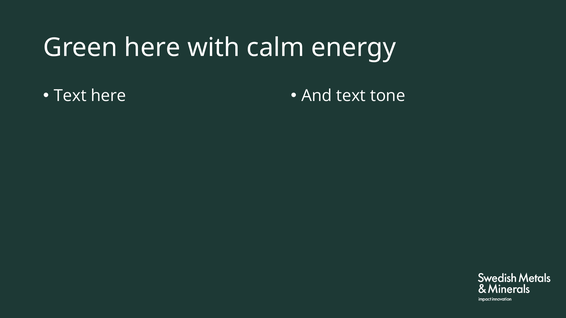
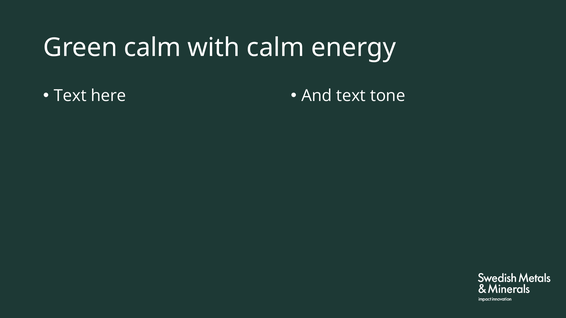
Green here: here -> calm
